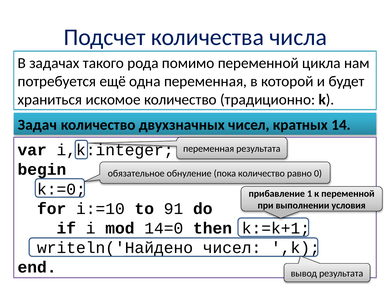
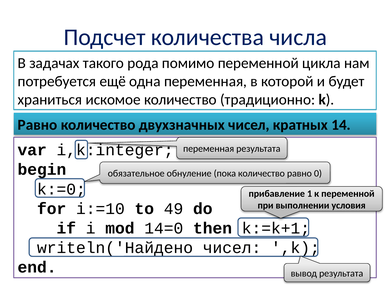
Задач at (37, 125): Задач -> Равно
91: 91 -> 49
